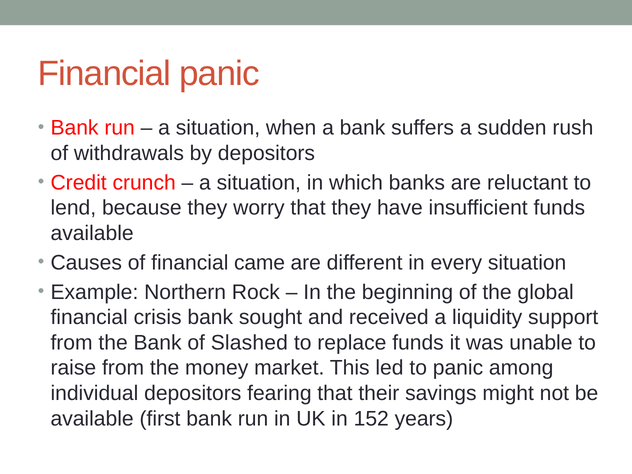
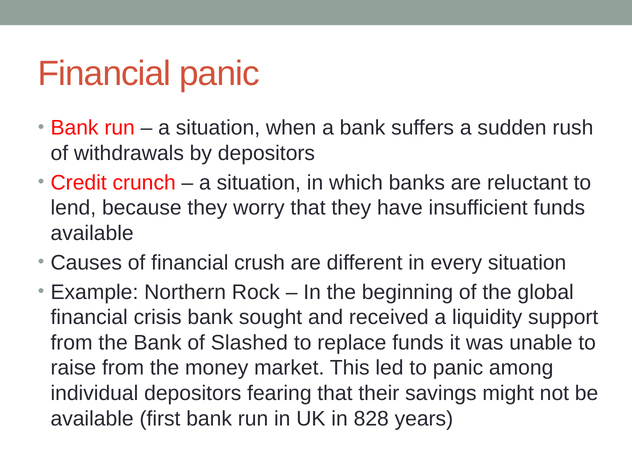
came: came -> crush
152: 152 -> 828
